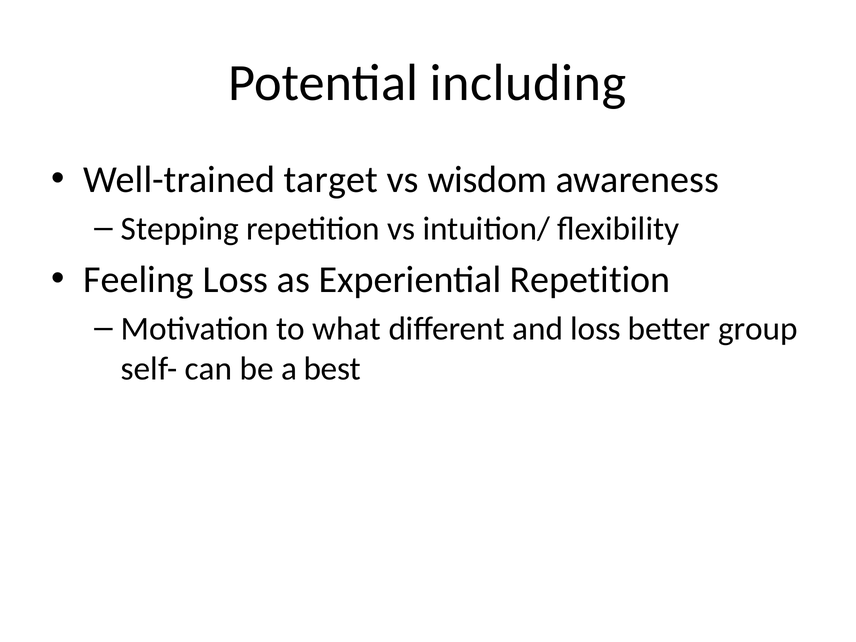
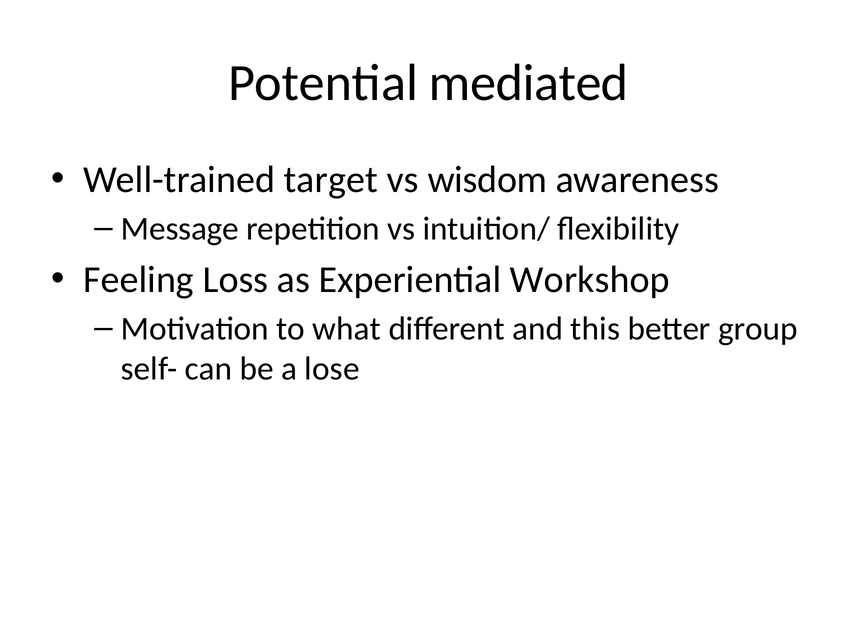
including: including -> mediated
Stepping: Stepping -> Message
Experiential Repetition: Repetition -> Workshop
and loss: loss -> this
best: best -> lose
